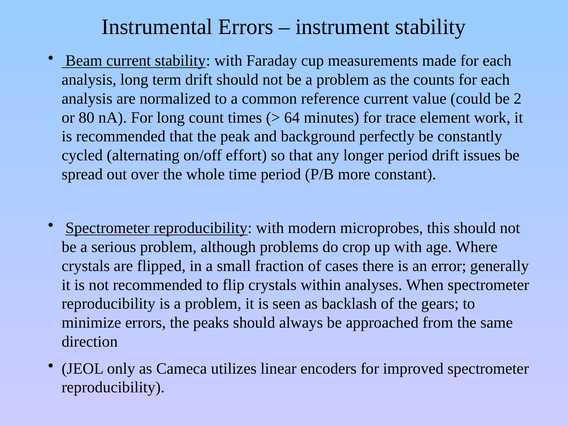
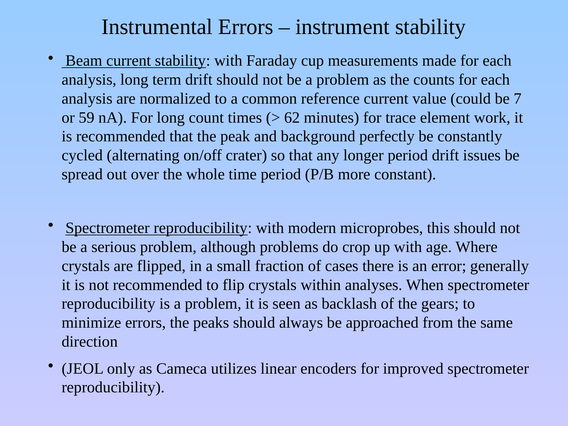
2: 2 -> 7
80: 80 -> 59
64: 64 -> 62
effort: effort -> crater
